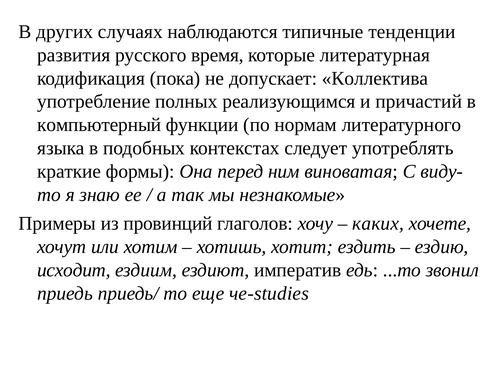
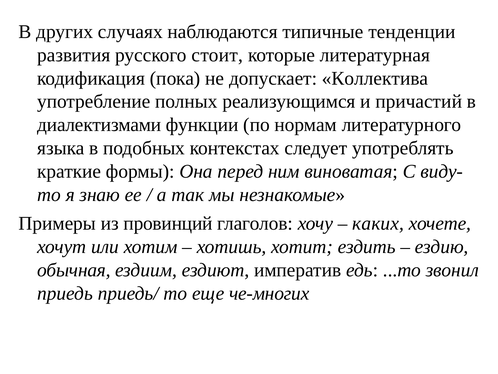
время: время -> стоит
компьютерный: компьютерный -> диалектизмами
исходит: исходит -> обычная
че-studies: че-studies -> че-многих
